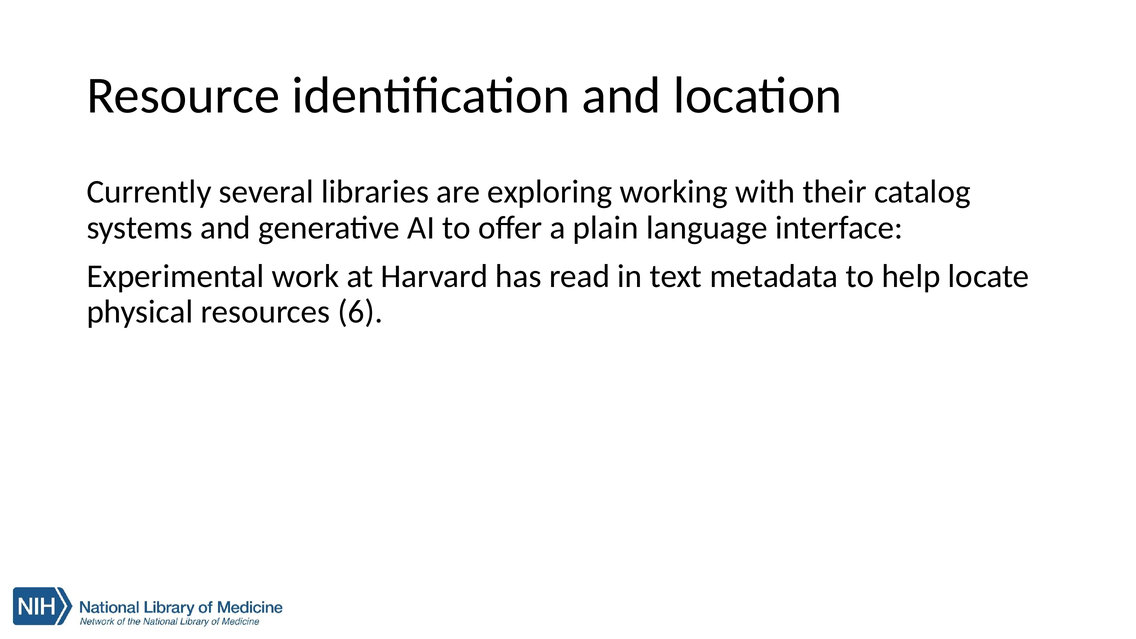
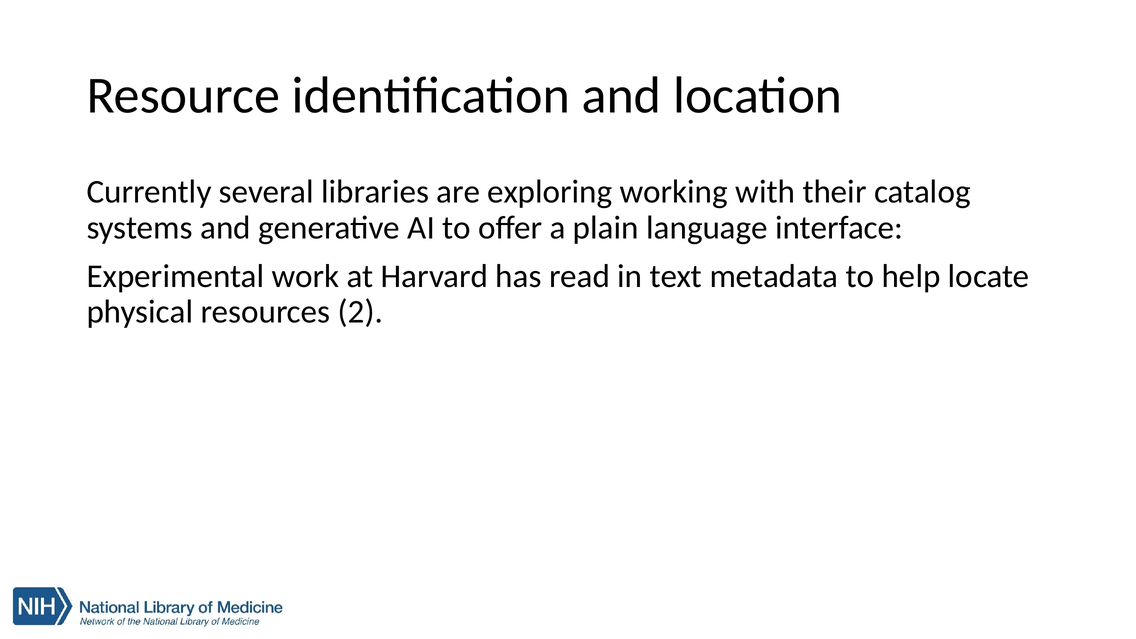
6: 6 -> 2
